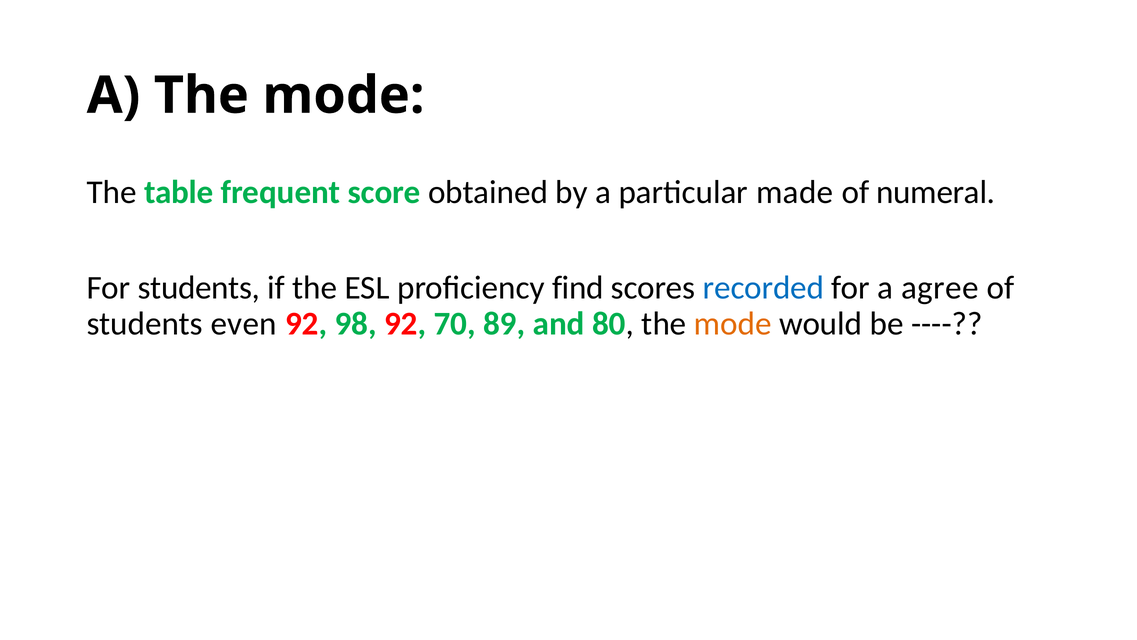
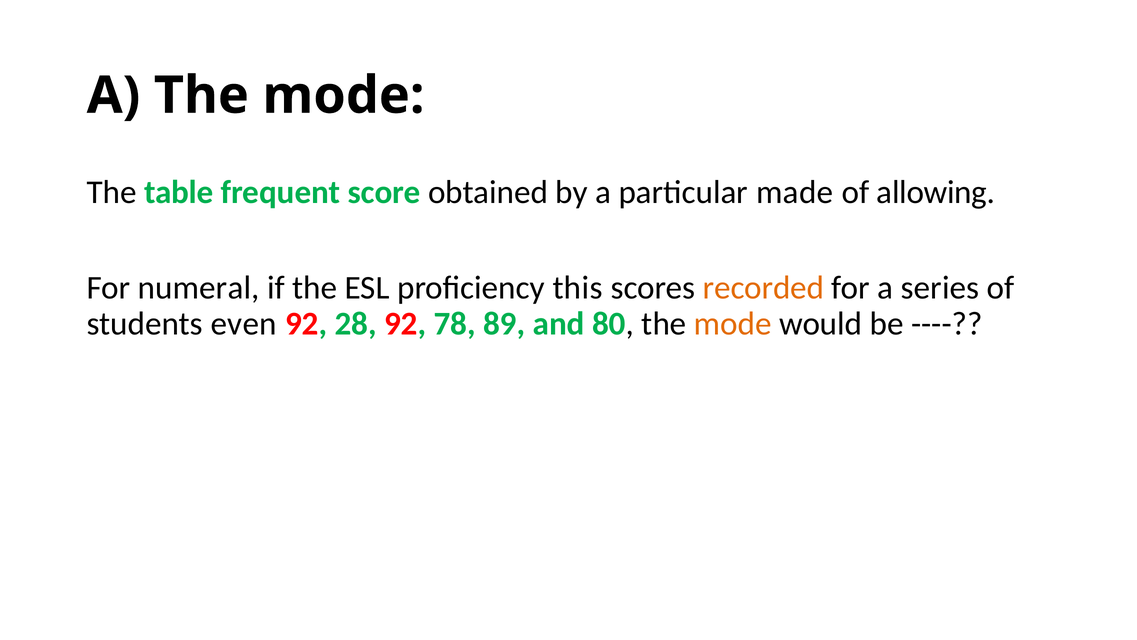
numeral: numeral -> allowing
For students: students -> numeral
find: find -> this
recorded colour: blue -> orange
agree: agree -> series
98: 98 -> 28
70: 70 -> 78
